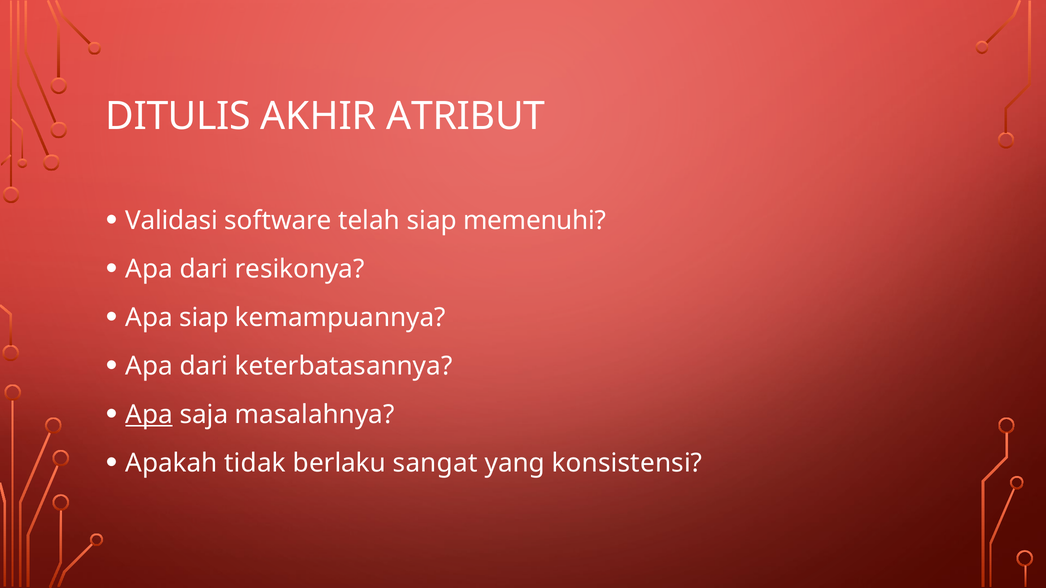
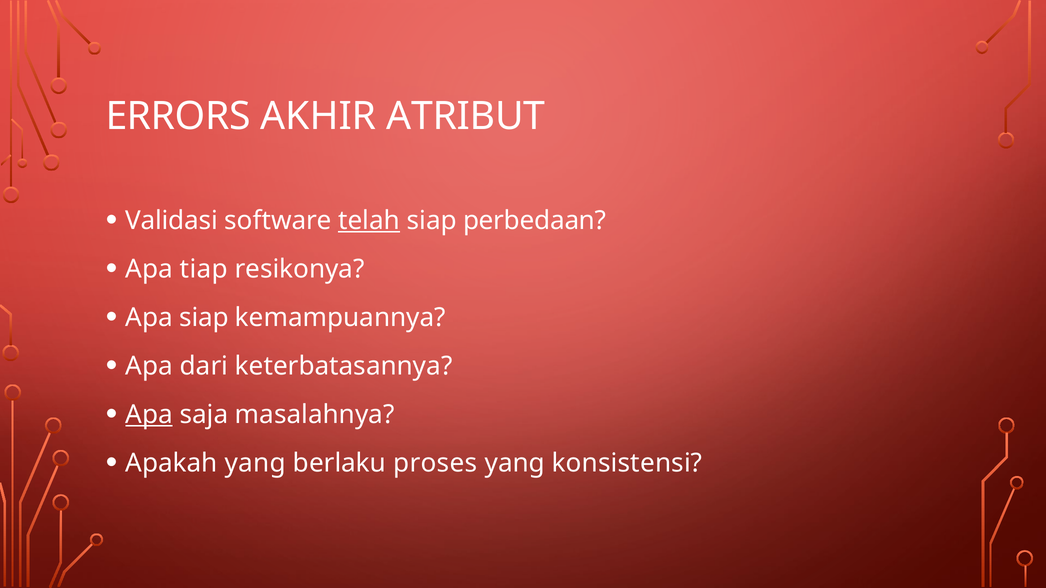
DITULIS: DITULIS -> ERRORS
telah underline: none -> present
memenuhi: memenuhi -> perbedaan
dari at (204, 269): dari -> tiap
Apakah tidak: tidak -> yang
sangat: sangat -> proses
